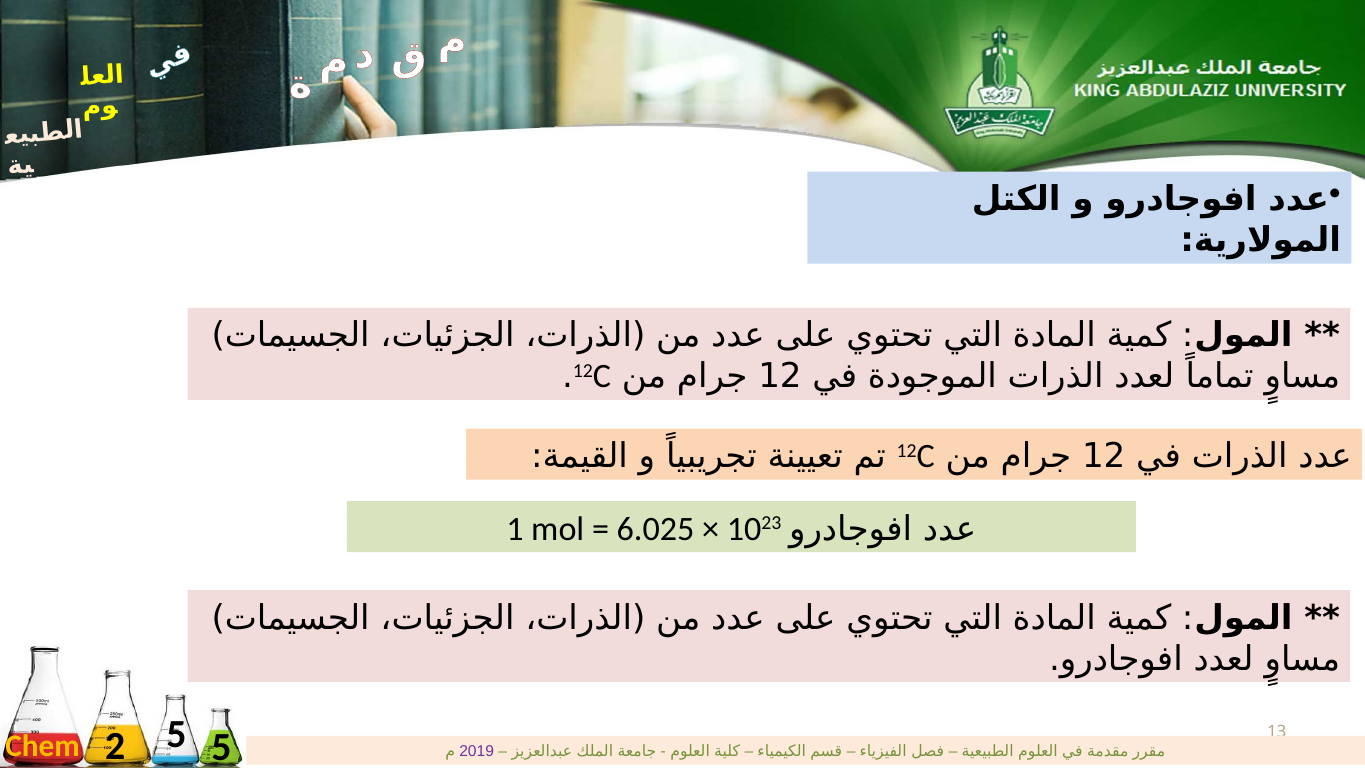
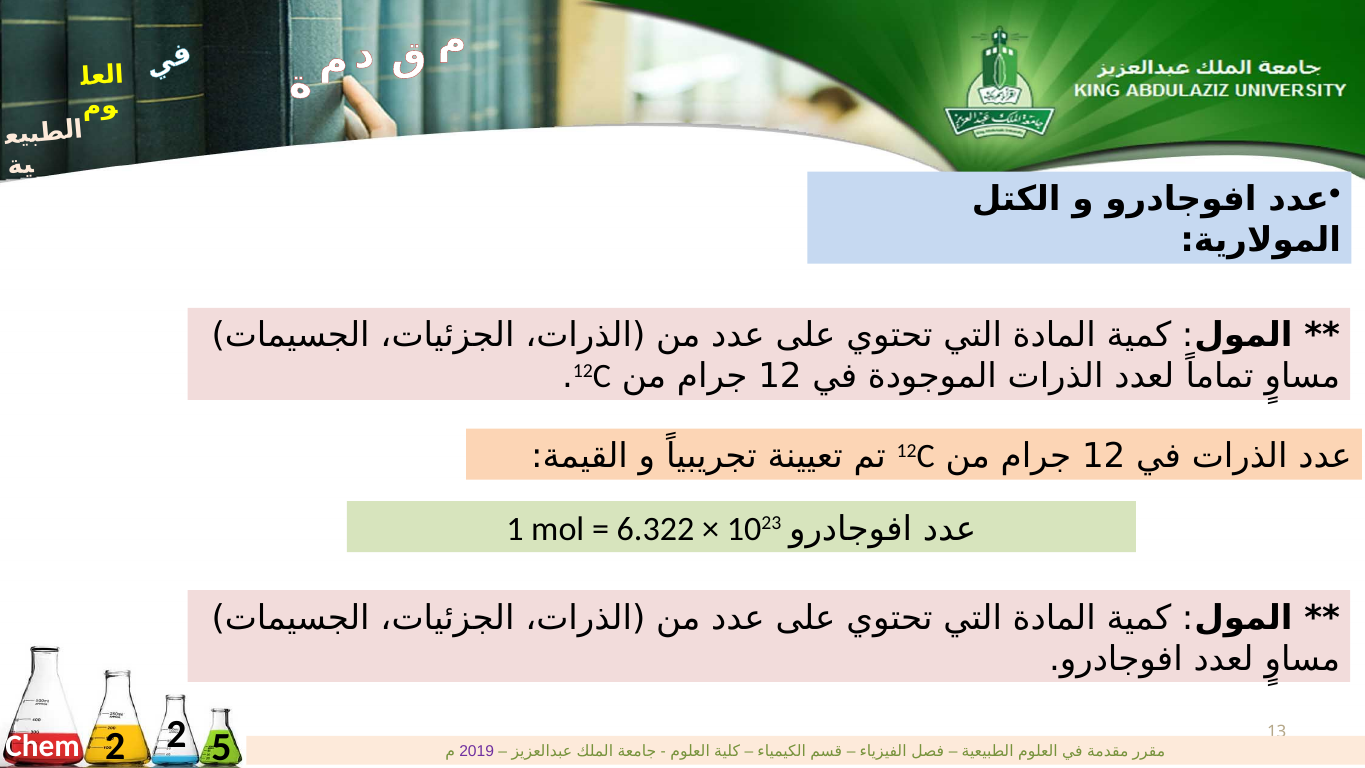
6.025: 6.025 -> 6.322
5 at (176, 734): 5 -> 2
Chem colour: yellow -> white
